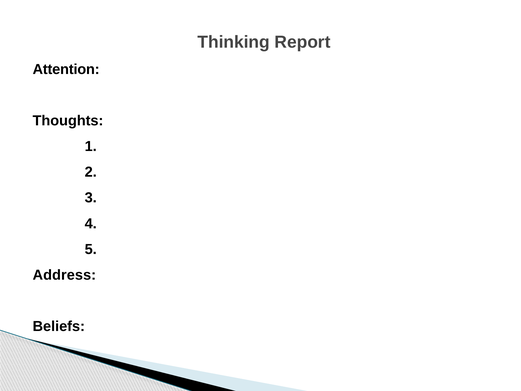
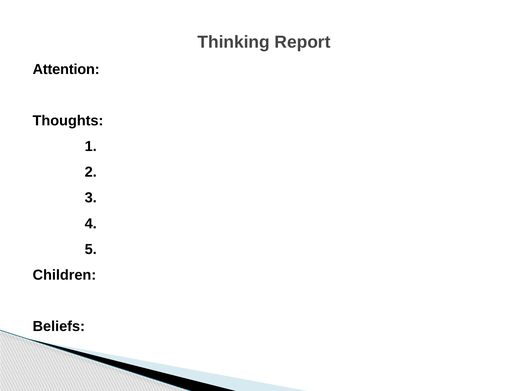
Address: Address -> Children
